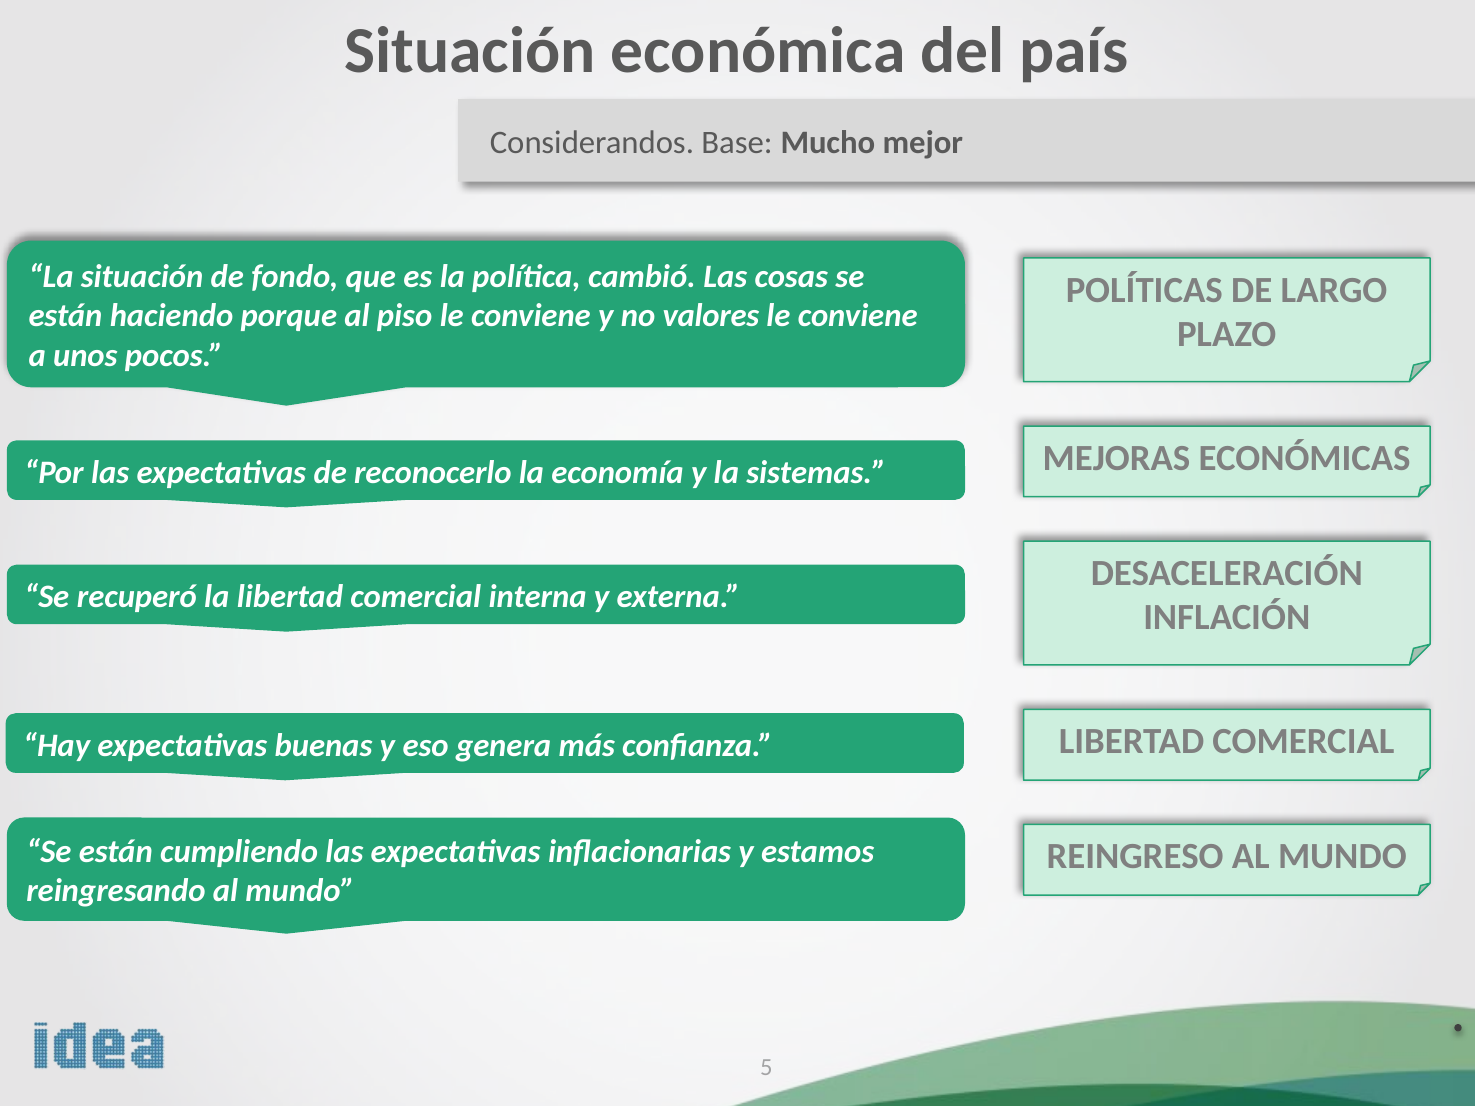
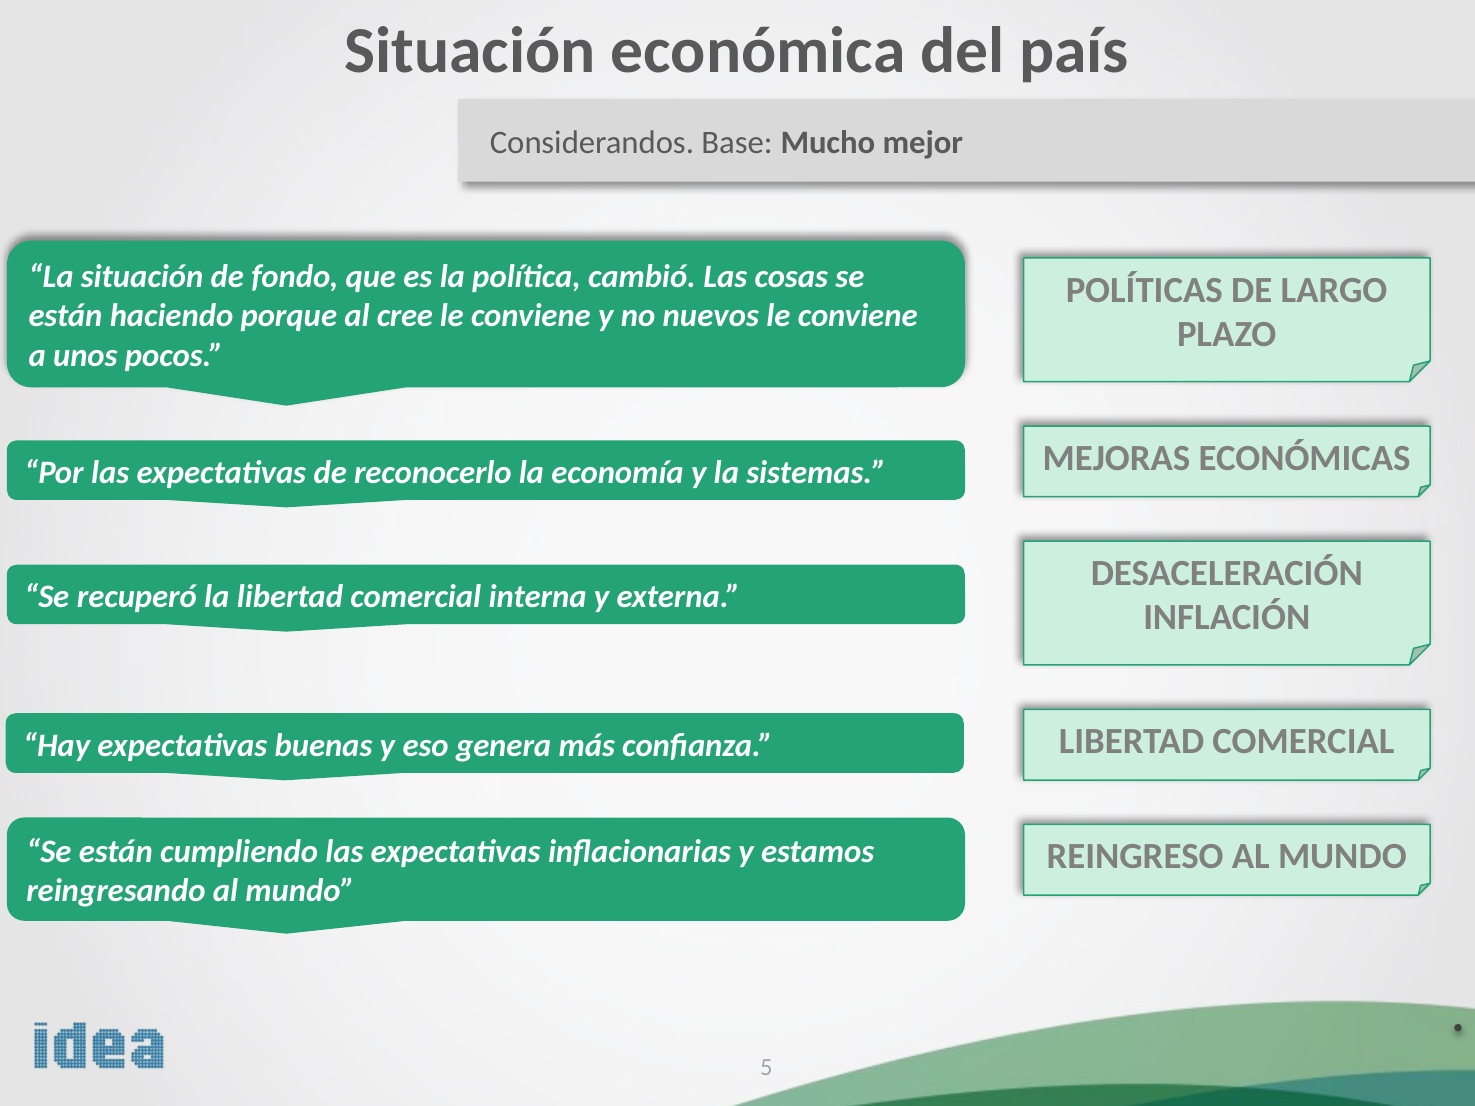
piso: piso -> cree
valores: valores -> nuevos
